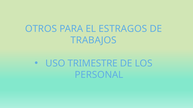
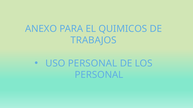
OTROS: OTROS -> ANEXO
ESTRAGOS: ESTRAGOS -> QUIMICOS
USO TRIMESTRE: TRIMESTRE -> PERSONAL
